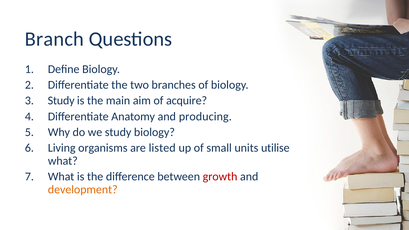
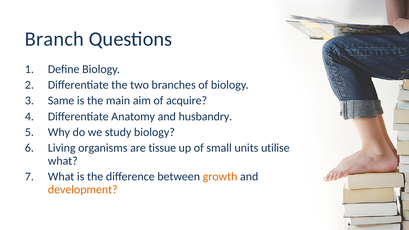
Study at (61, 101): Study -> Same
producing: producing -> husbandry
listed: listed -> tissue
growth colour: red -> orange
